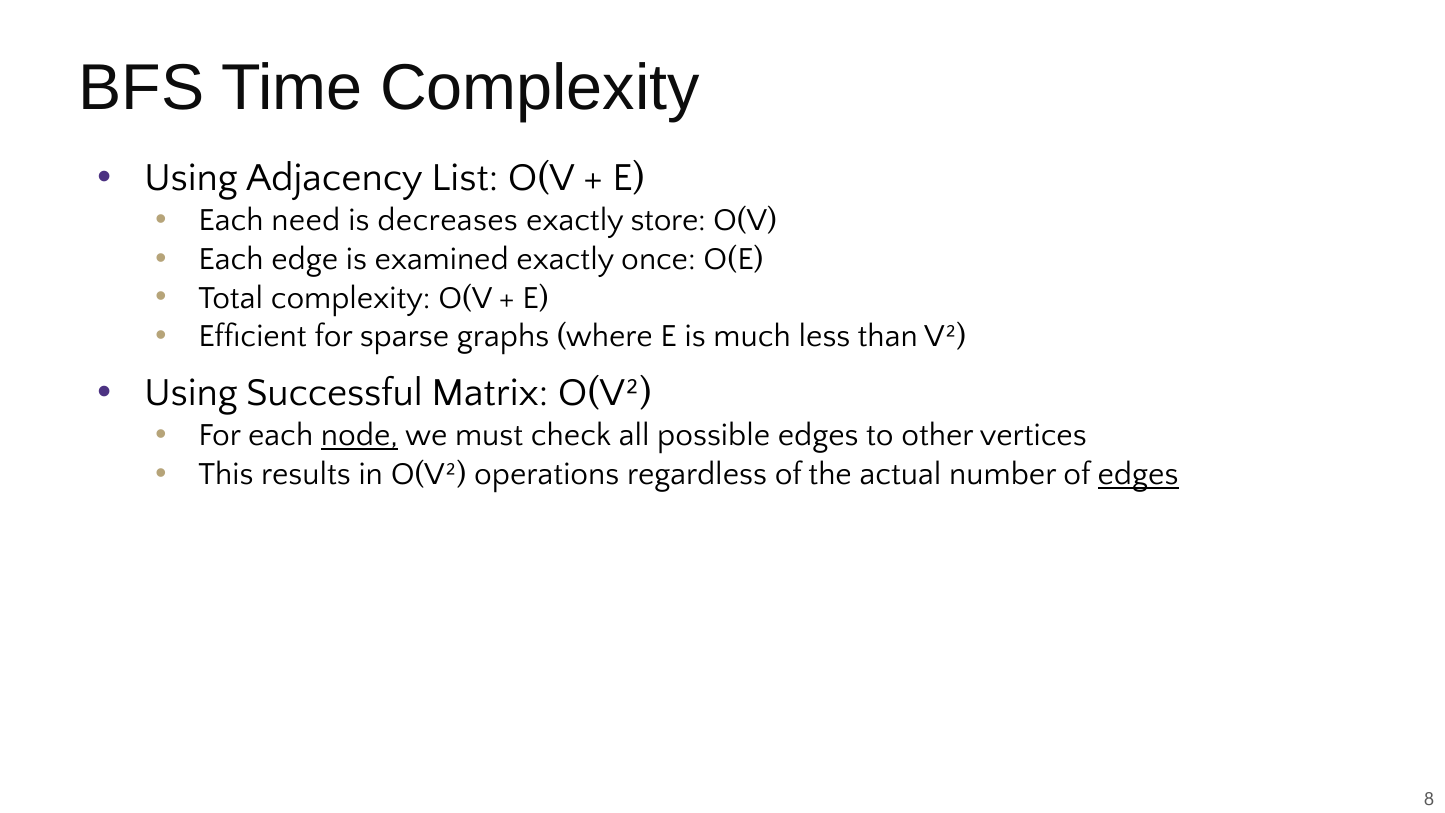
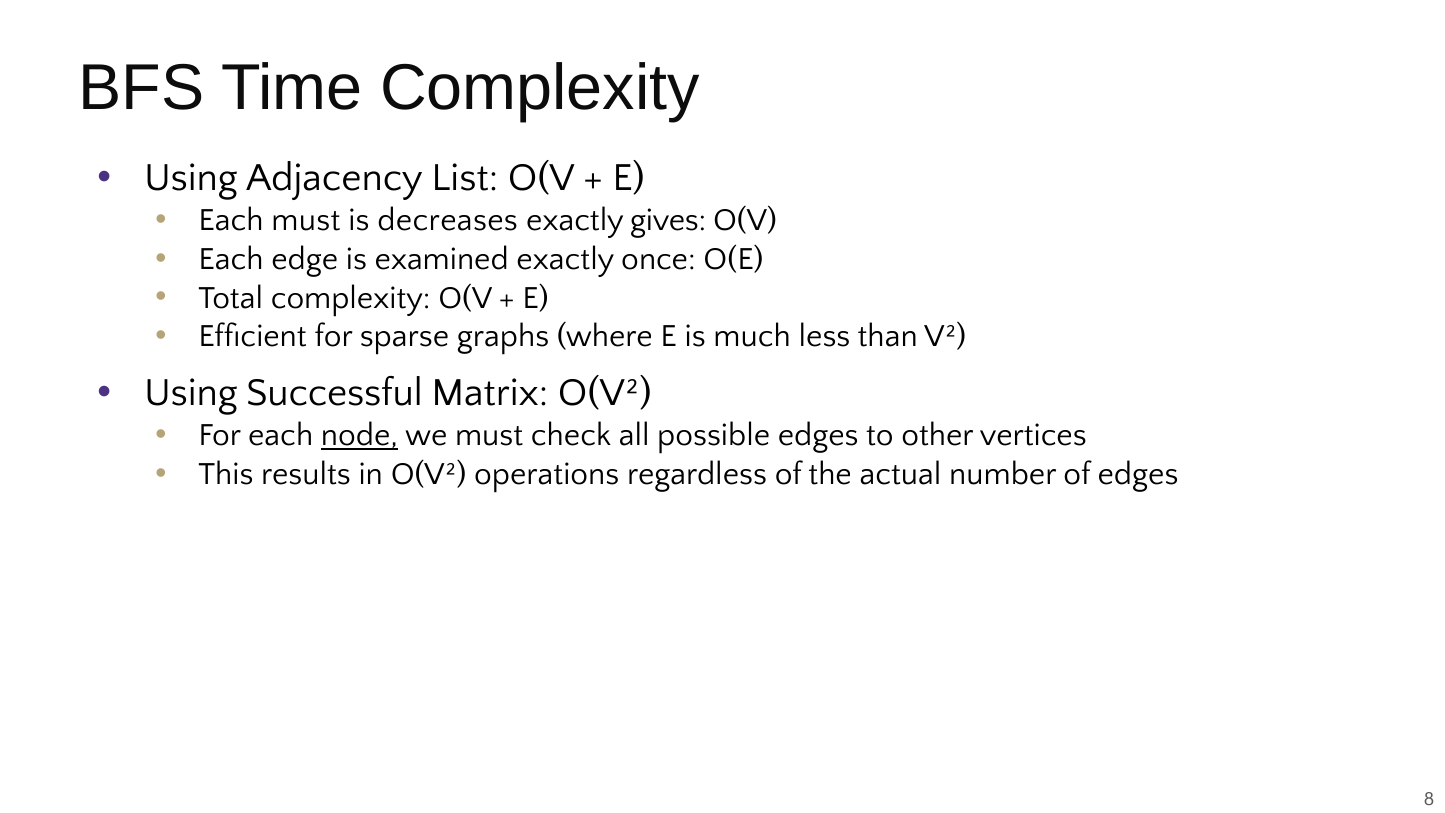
Each need: need -> must
store: store -> gives
edges at (1138, 474) underline: present -> none
